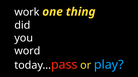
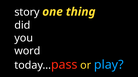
work: work -> story
